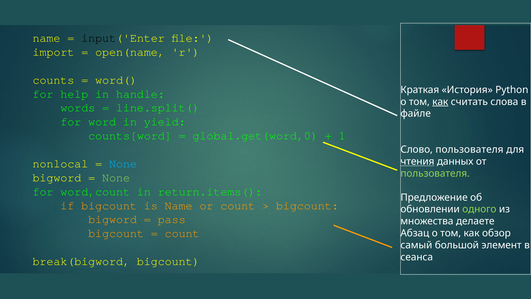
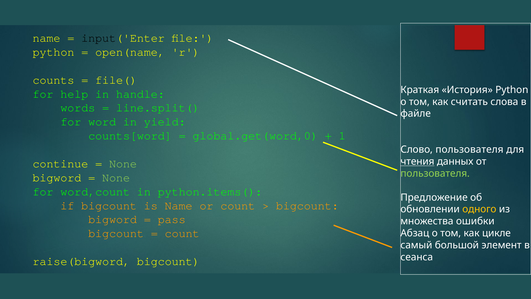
import at (53, 52): import -> python
word(: word( -> file(
как at (440, 102) underline: present -> none
nonlocal: nonlocal -> continue
None at (123, 163) colour: light blue -> light green
return.items(: return.items( -> python.items(
одного colour: light green -> yellow
делаете: делаете -> ошибки
обзор: обзор -> цикле
break(bigword: break(bigword -> raise(bigword
